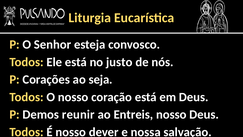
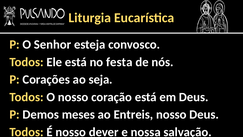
justo: justo -> festa
reunir: reunir -> meses
